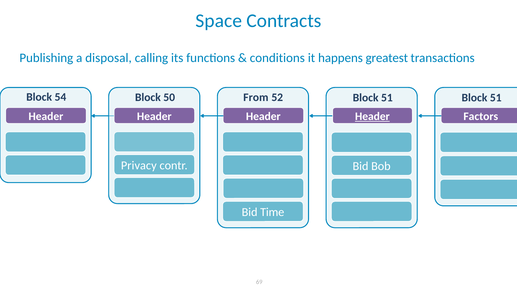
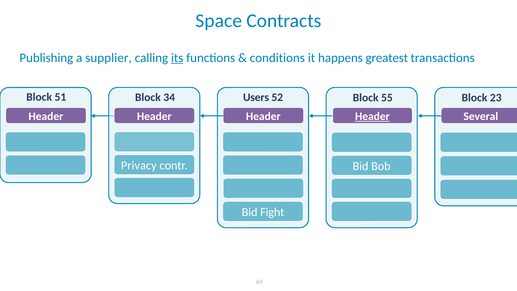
disposal: disposal -> supplier
its underline: none -> present
54: 54 -> 51
50: 50 -> 34
From: From -> Users
51 at (387, 98): 51 -> 55
51 at (496, 98): 51 -> 23
Factors: Factors -> Several
Time: Time -> Fight
